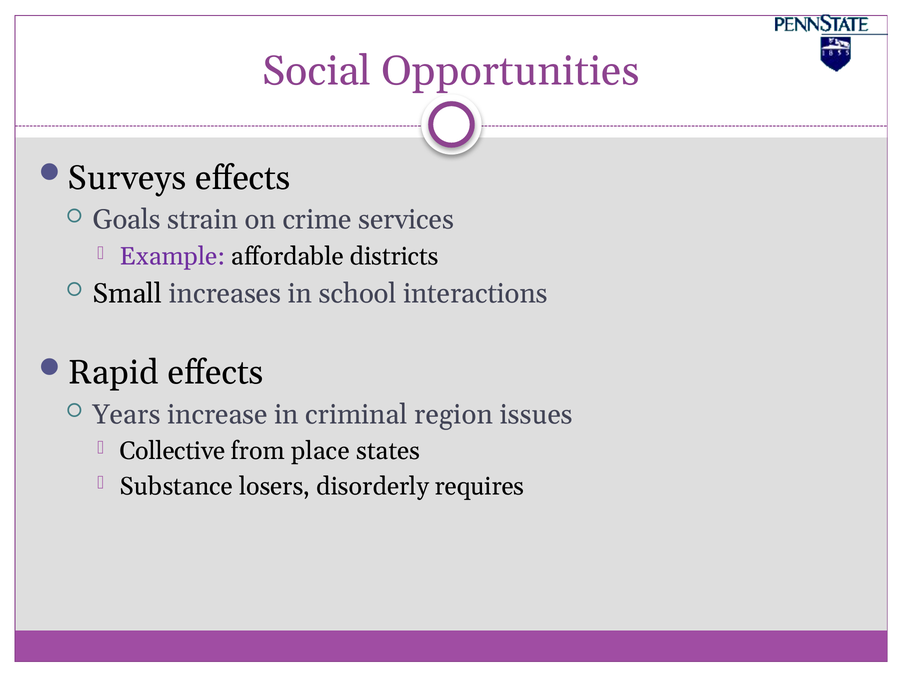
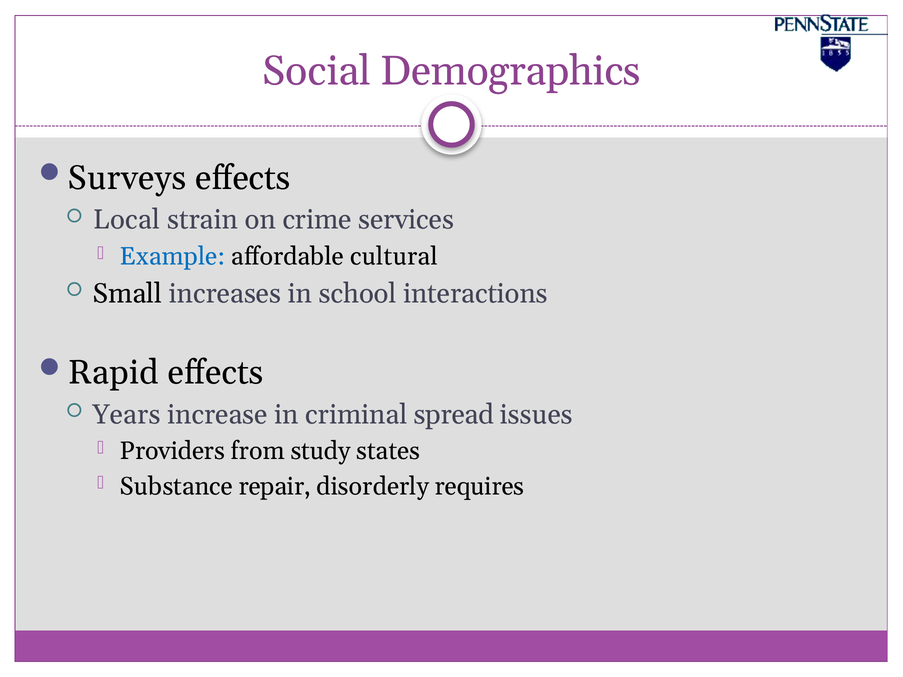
Opportunities: Opportunities -> Demographics
Goals: Goals -> Local
Example colour: purple -> blue
districts: districts -> cultural
region: region -> spread
Collective: Collective -> Providers
place: place -> study
losers: losers -> repair
